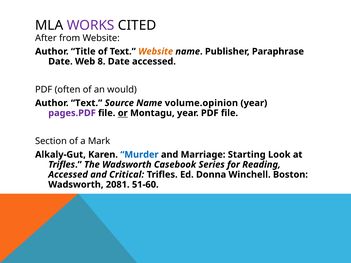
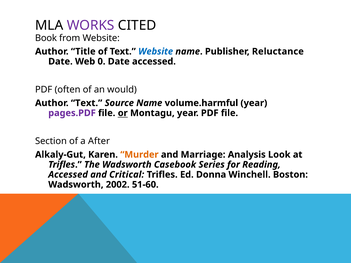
After: After -> Book
Website at (156, 52) colour: orange -> blue
Paraphrase: Paraphrase -> Reluctance
8: 8 -> 0
volume.opinion: volume.opinion -> volume.harmful
Mark: Mark -> After
Murder colour: blue -> orange
Starting: Starting -> Analysis
2081: 2081 -> 2002
